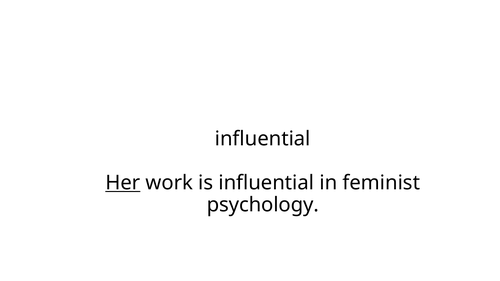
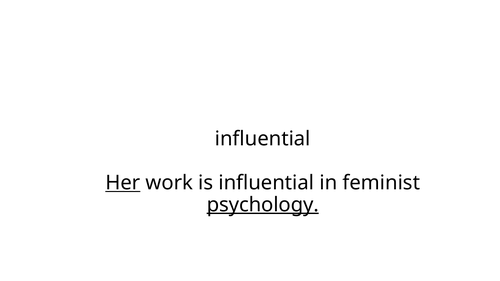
psychology underline: none -> present
